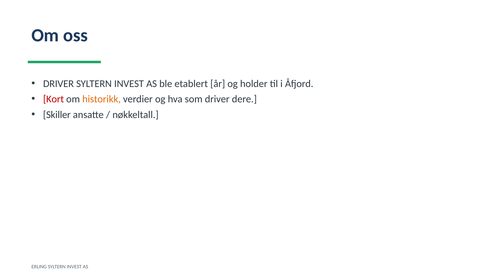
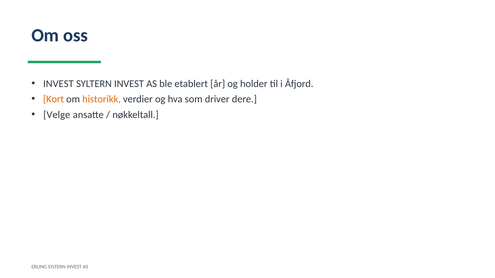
DRIVER at (58, 84): DRIVER -> INVEST
Kort colour: red -> orange
Skiller: Skiller -> Velge
